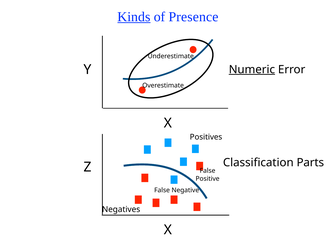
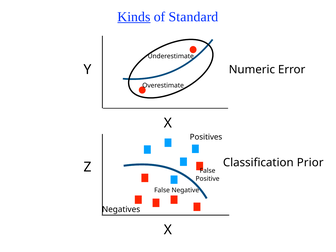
Presence: Presence -> Standard
Numeric underline: present -> none
Parts: Parts -> Prior
